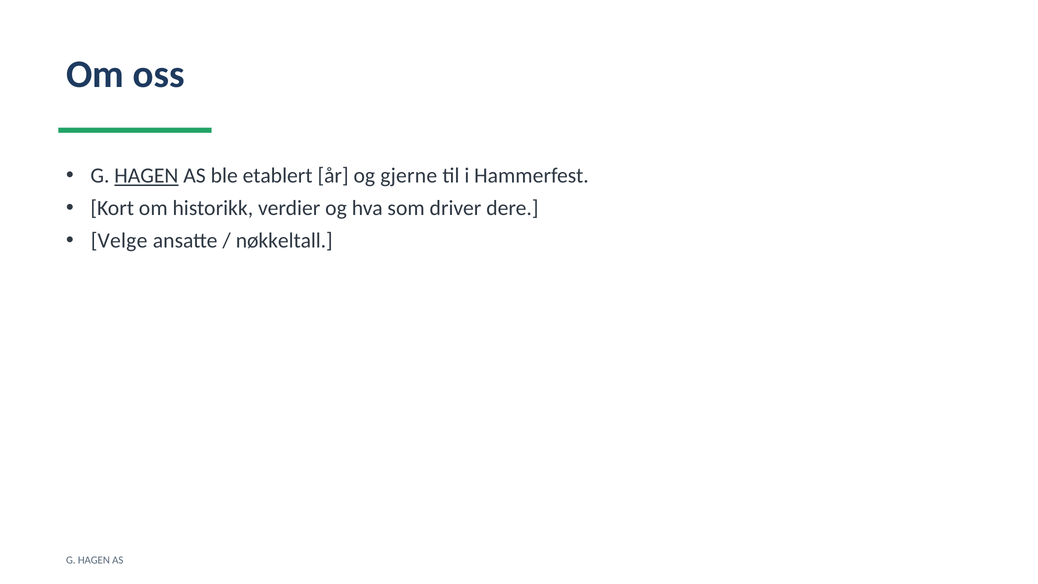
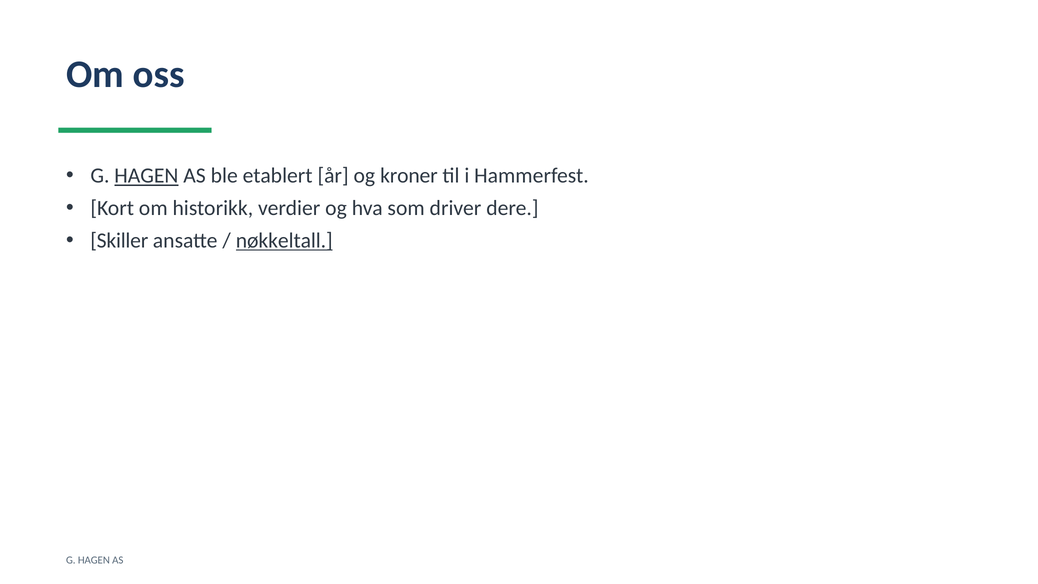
gjerne: gjerne -> kroner
Velge: Velge -> Skiller
nøkkeltall underline: none -> present
